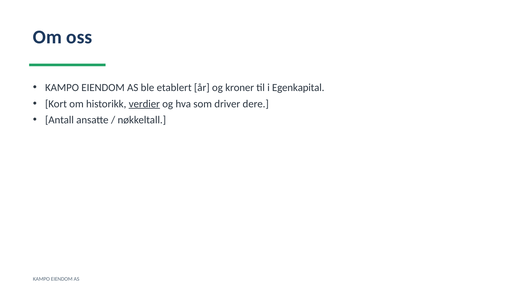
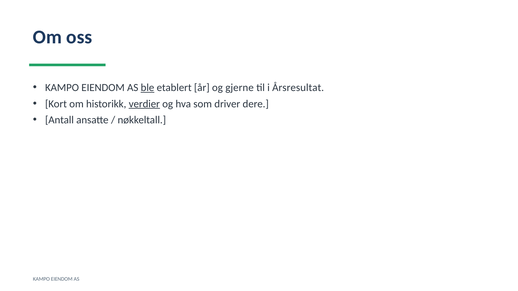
ble underline: none -> present
kroner: kroner -> gjerne
Egenkapital: Egenkapital -> Årsresultat
